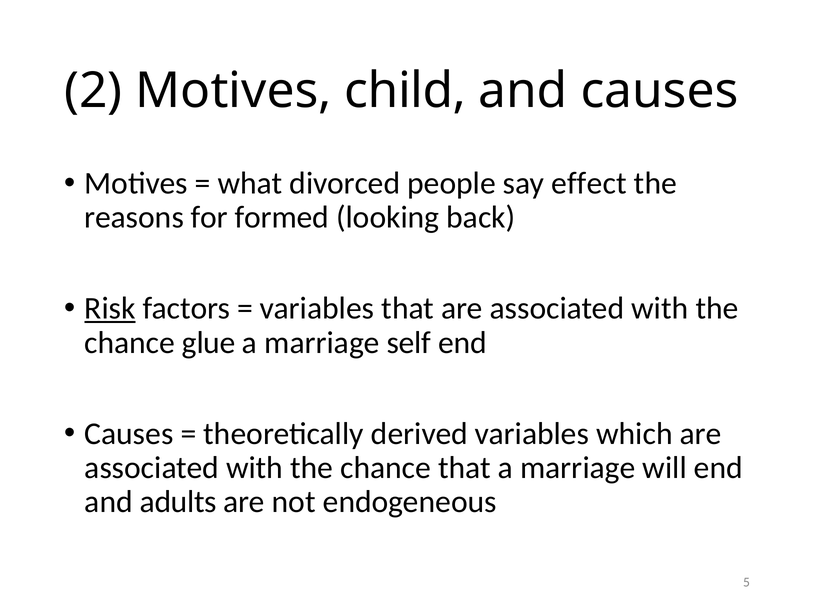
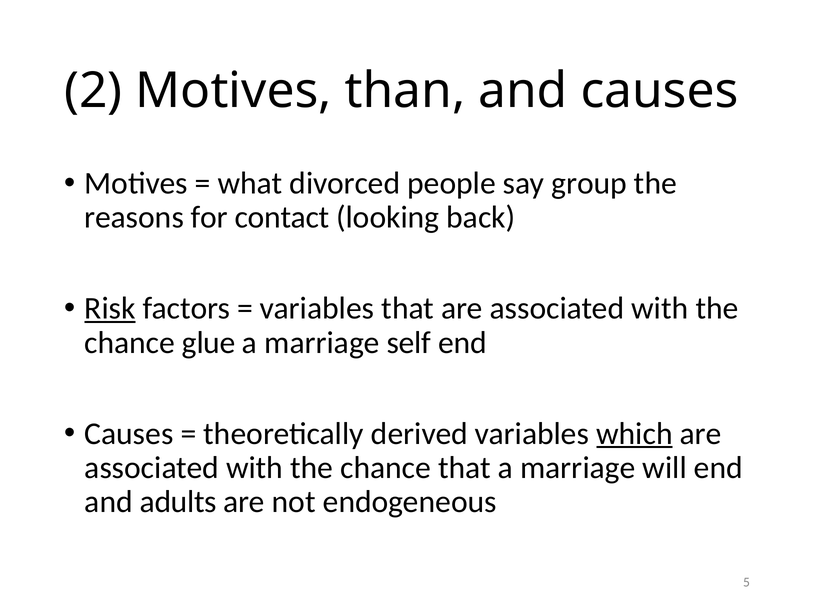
child: child -> than
effect: effect -> group
formed: formed -> contact
which underline: none -> present
